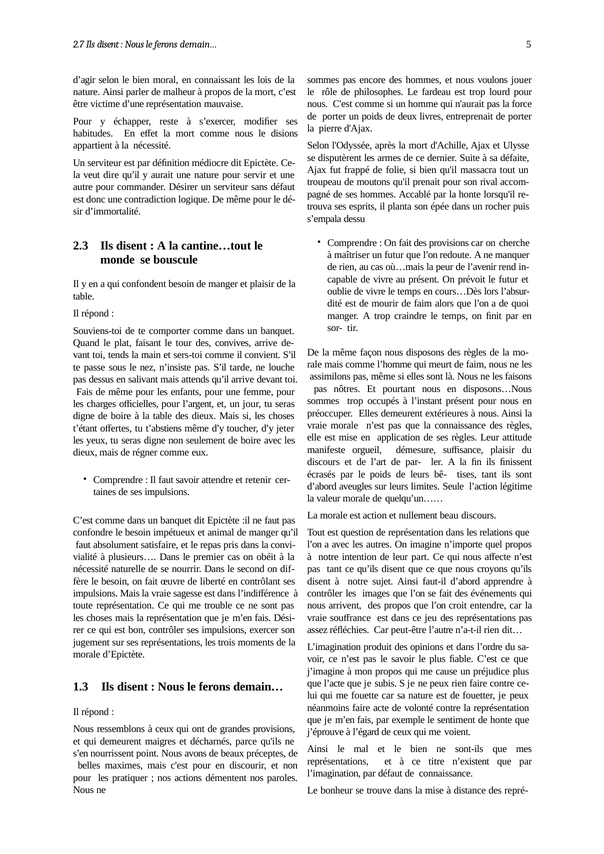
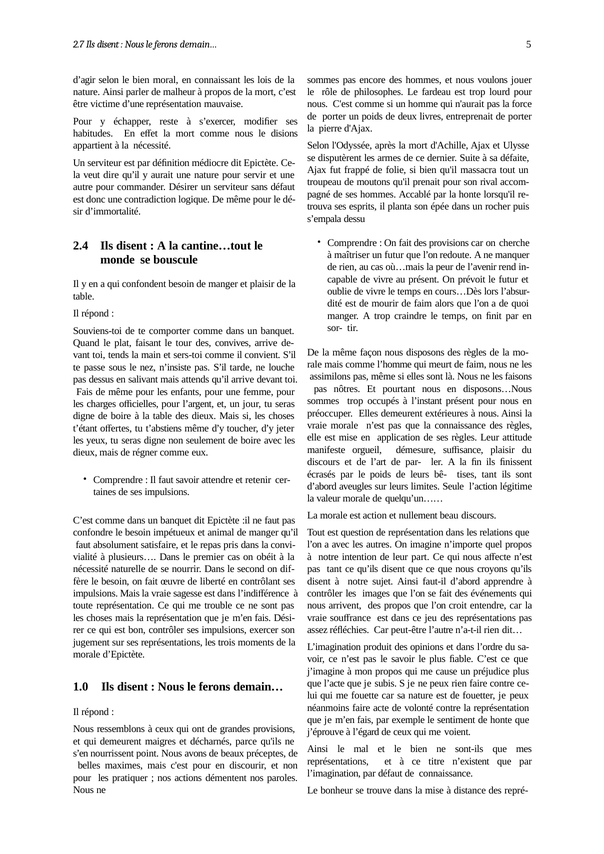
2.3: 2.3 -> 2.4
1.3: 1.3 -> 1.0
